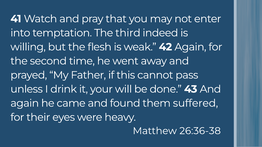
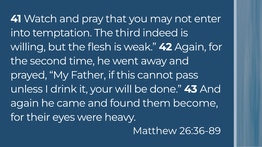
suffered: suffered -> become
26:36-38: 26:36-38 -> 26:36-89
